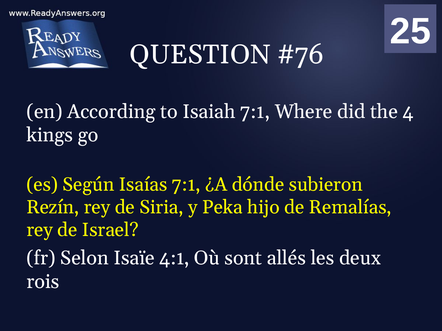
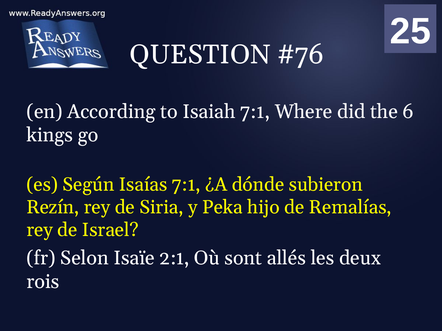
4: 4 -> 6
4:1: 4:1 -> 2:1
